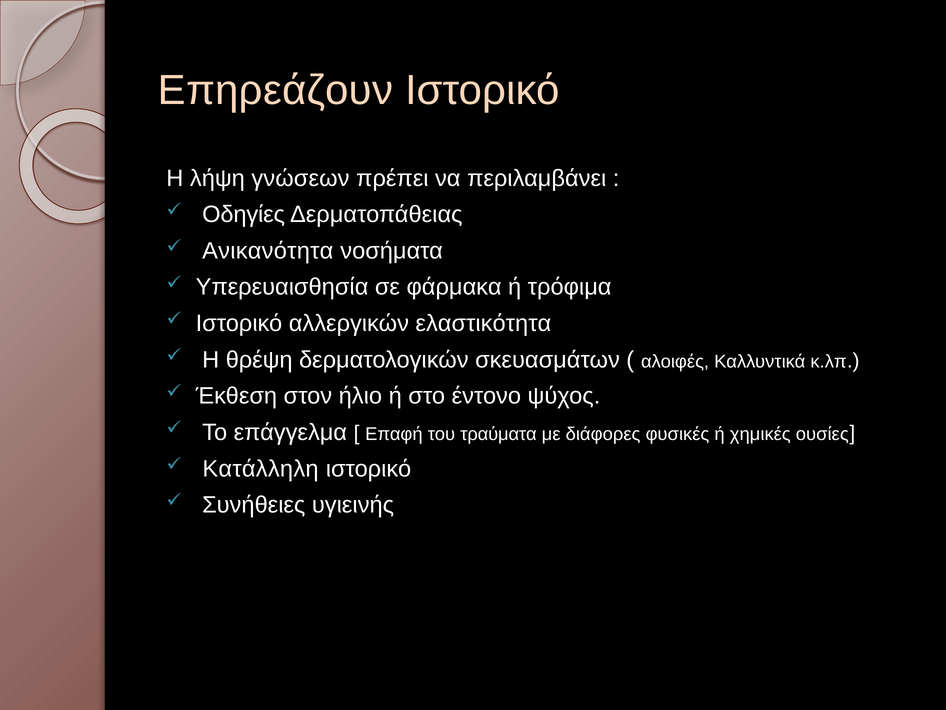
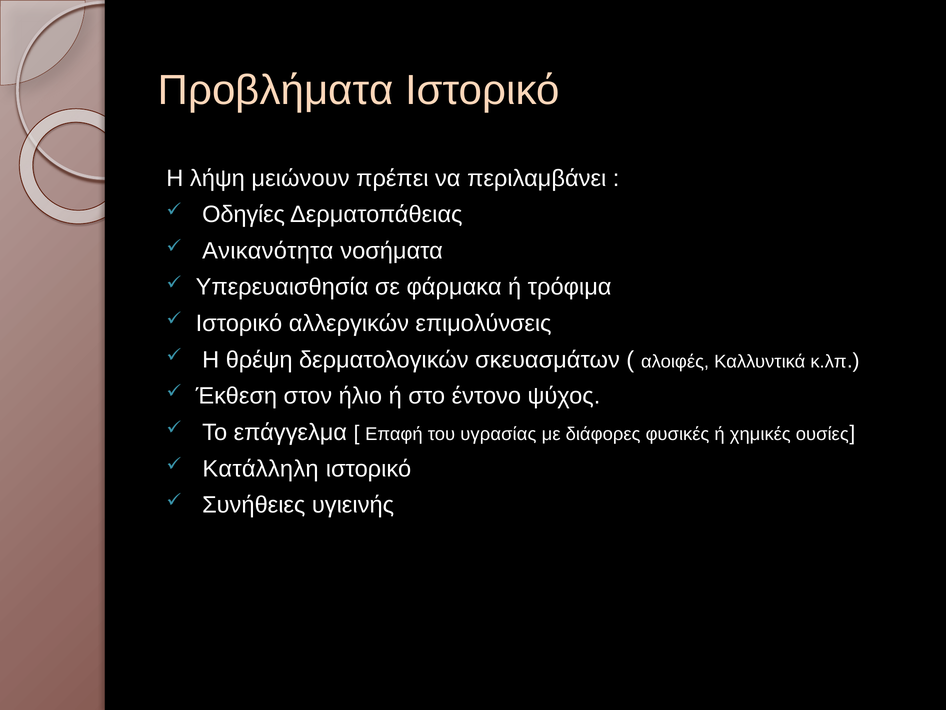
Επηρεάζουν: Επηρεάζουν -> Προβλήματα
γνώσεων: γνώσεων -> μειώνουν
ελαστικότητα: ελαστικότητα -> επιμολύνσεις
τραύματα: τραύματα -> υγρασίας
